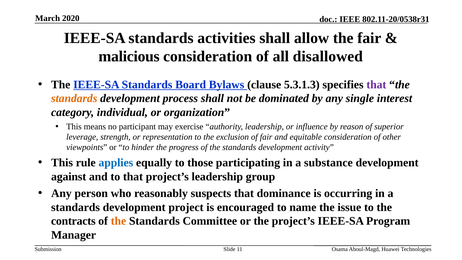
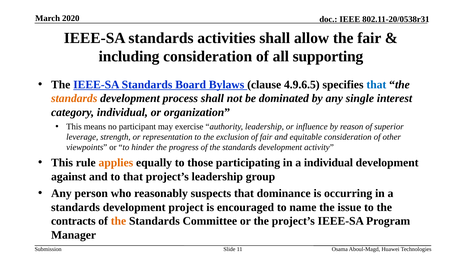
malicious: malicious -> including
disallowed: disallowed -> supporting
5.3.1.3: 5.3.1.3 -> 4.9.6.5
that at (376, 85) colour: purple -> blue
applies colour: blue -> orange
a substance: substance -> individual
